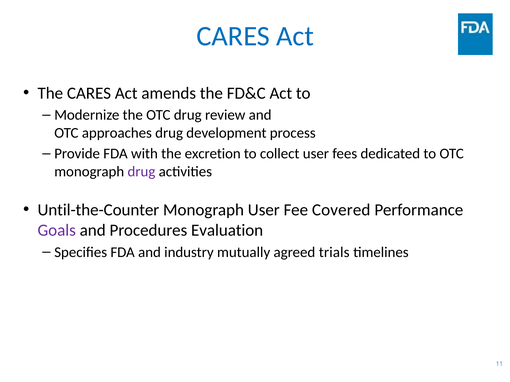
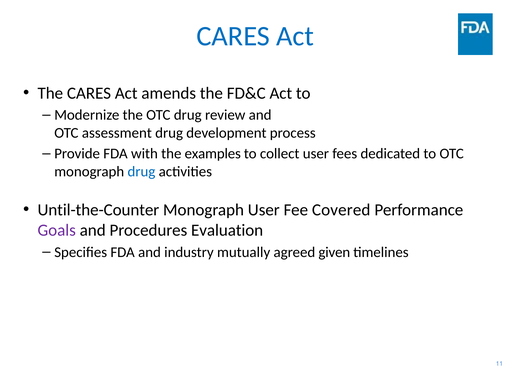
approaches: approaches -> assessment
excretion: excretion -> examples
drug at (141, 172) colour: purple -> blue
trials: trials -> given
